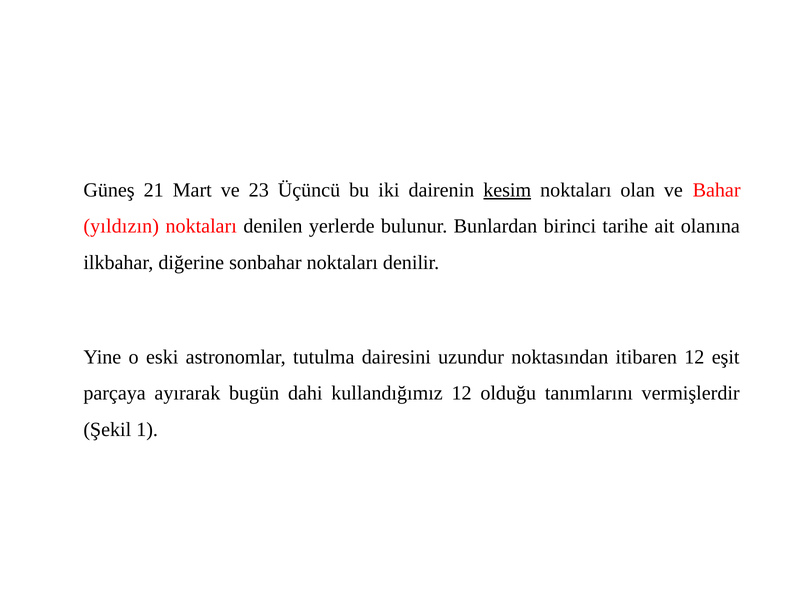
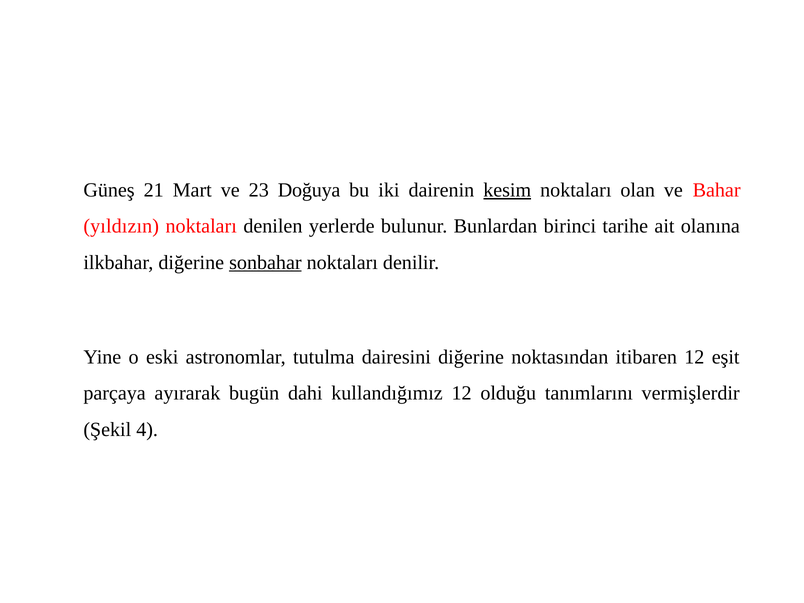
Üçüncü: Üçüncü -> Doğuya
sonbahar underline: none -> present
dairesini uzundur: uzundur -> diğerine
1: 1 -> 4
